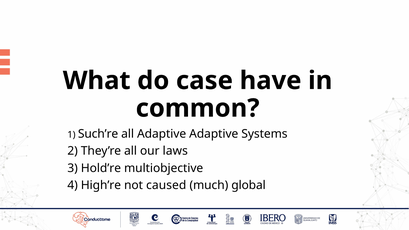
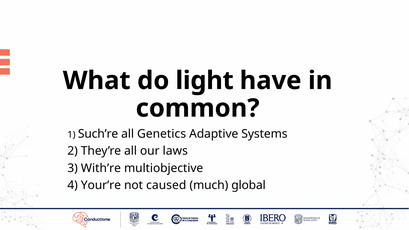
case: case -> light
all Adaptive: Adaptive -> Genetics
Hold’re: Hold’re -> With’re
High’re: High’re -> Your’re
